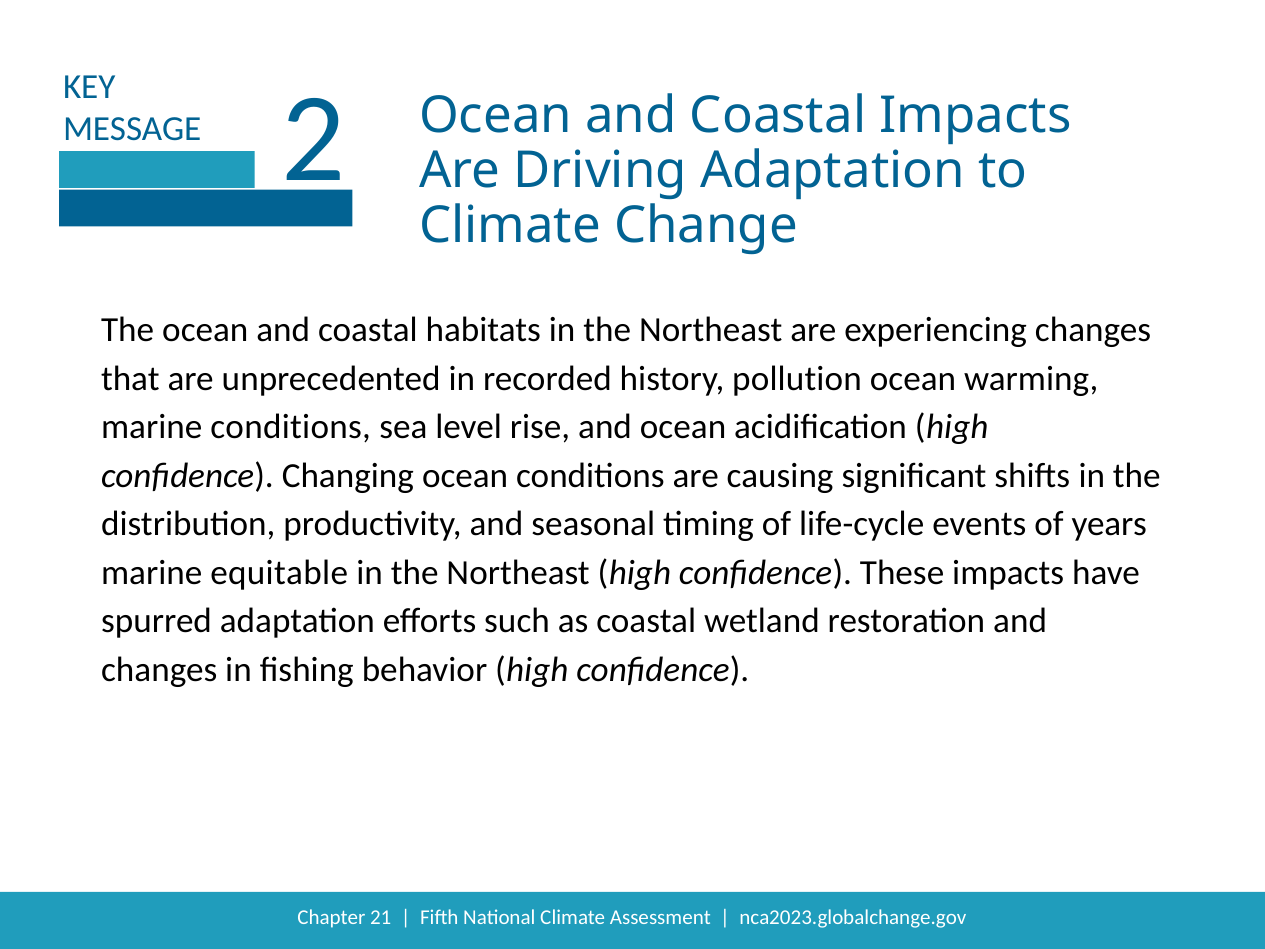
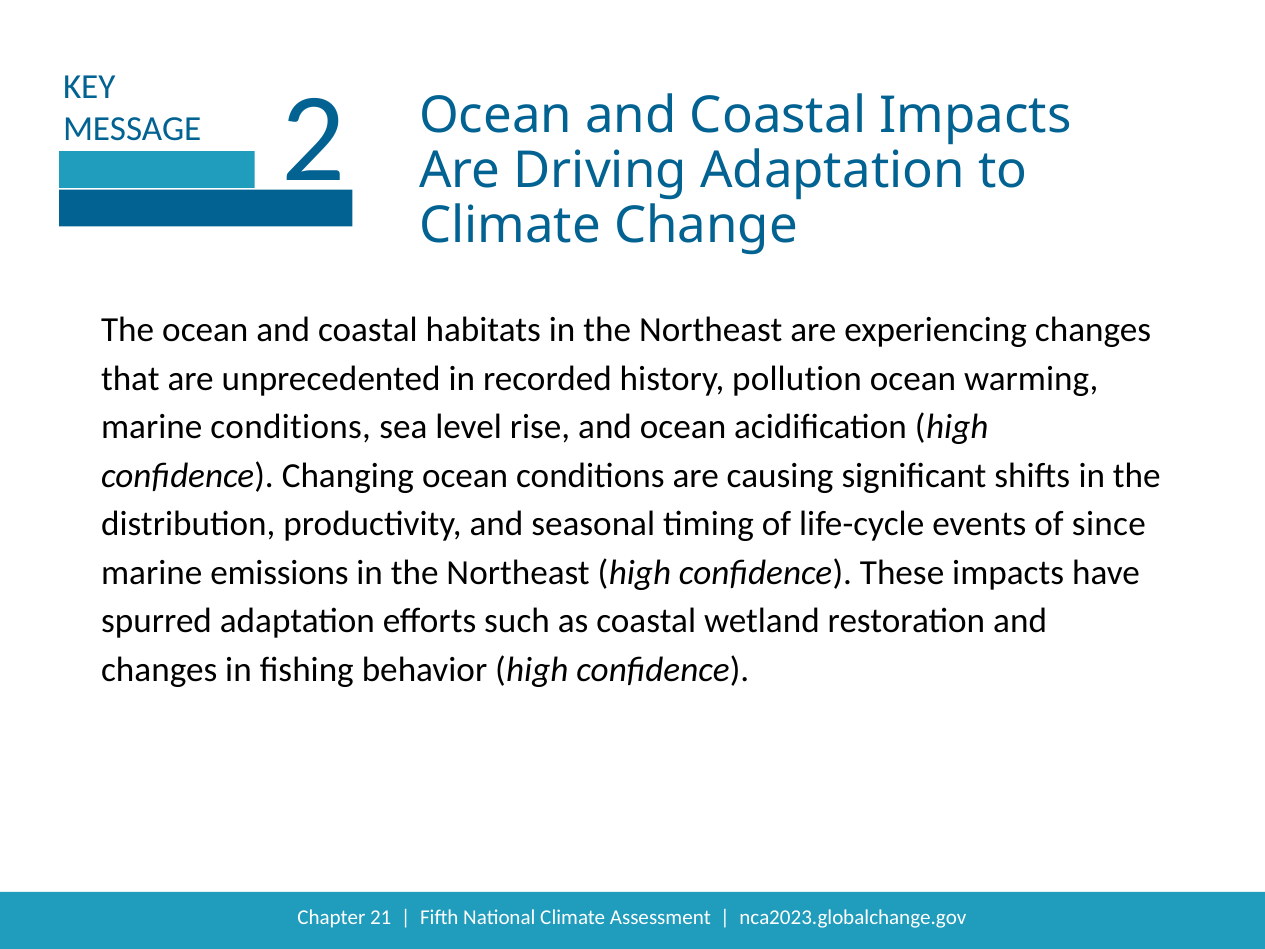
years: years -> since
equitable: equitable -> emissions
